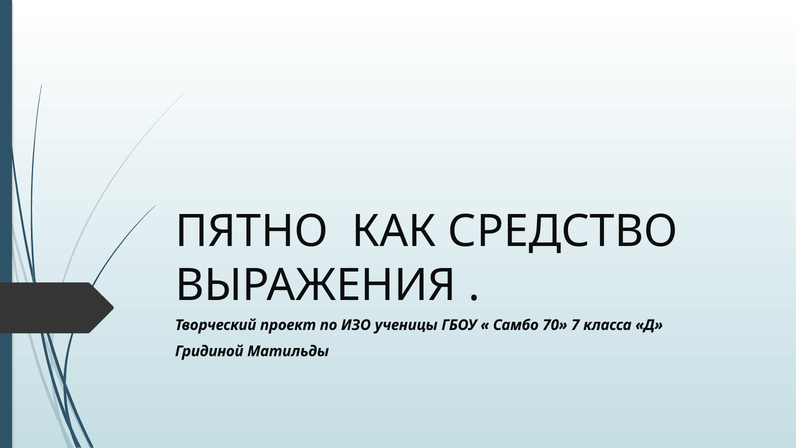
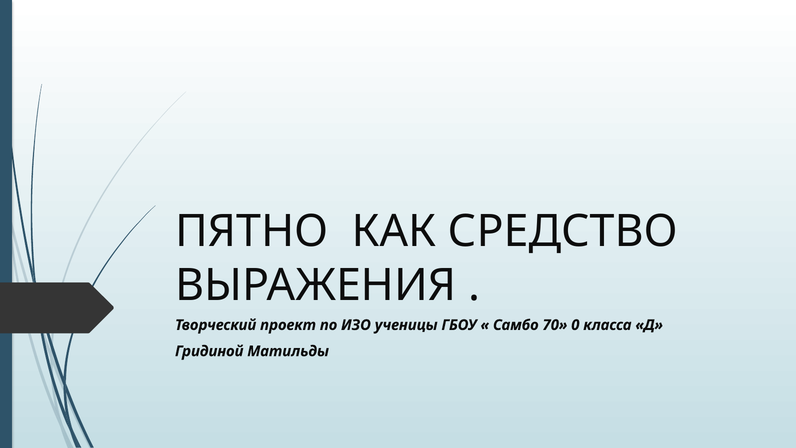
7: 7 -> 0
